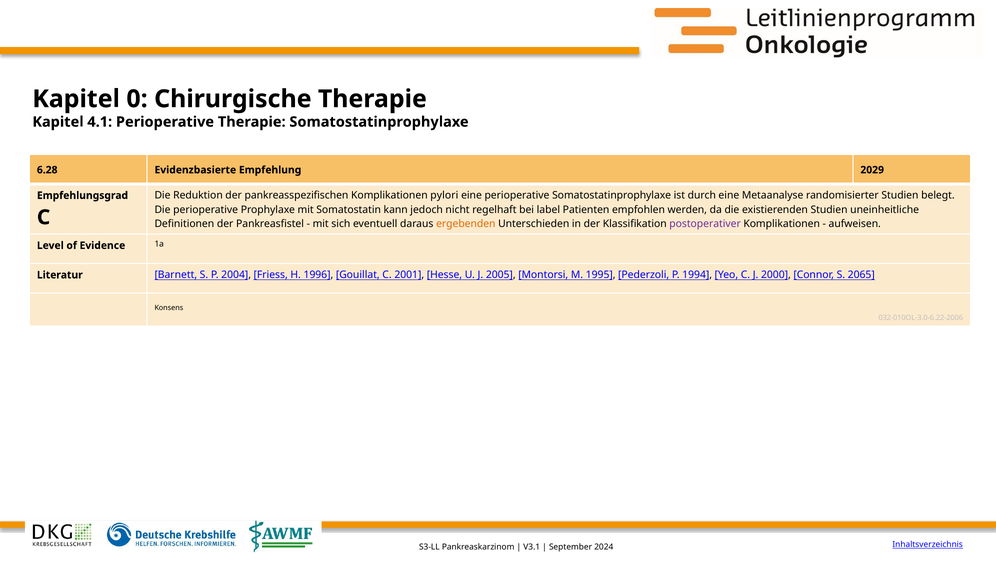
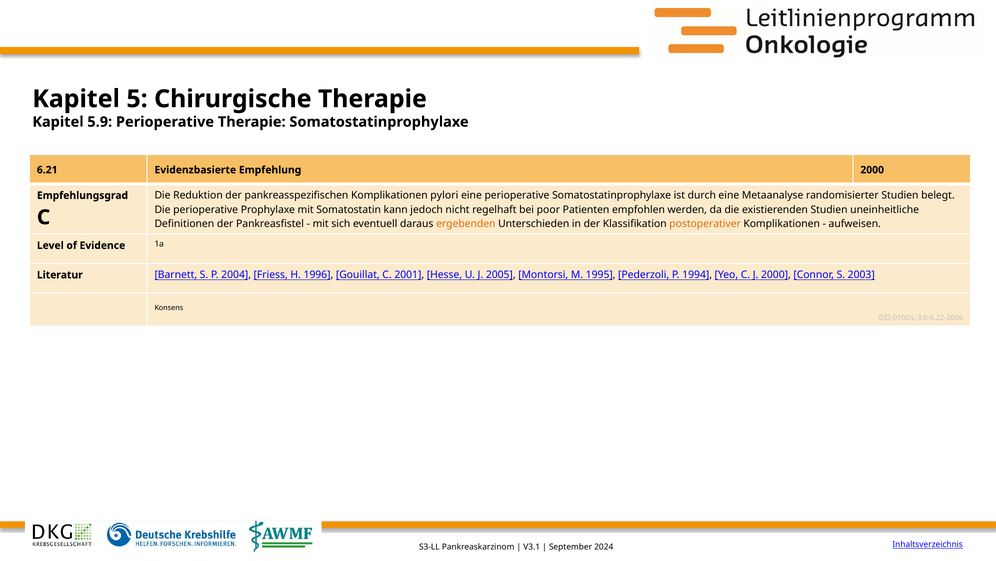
0: 0 -> 5
4.1: 4.1 -> 5.9
6.28: 6.28 -> 6.21
Empfehlung 2029: 2029 -> 2000
label: label -> poor
postoperativer colour: purple -> orange
2065: 2065 -> 2003
